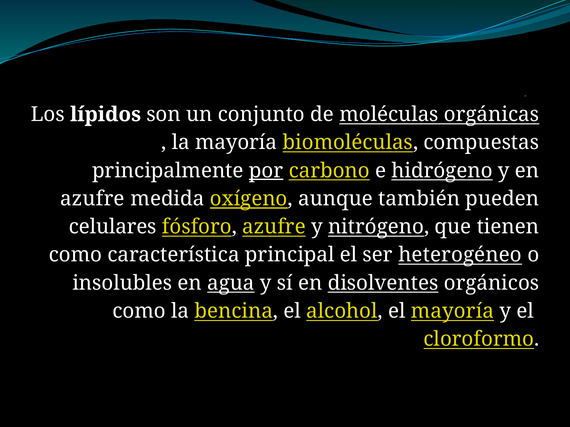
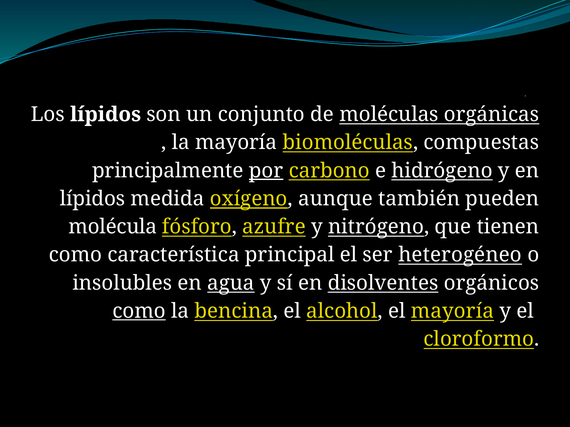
azufre at (92, 199): azufre -> lípidos
celulares: celulares -> molécula
como at (139, 311) underline: none -> present
